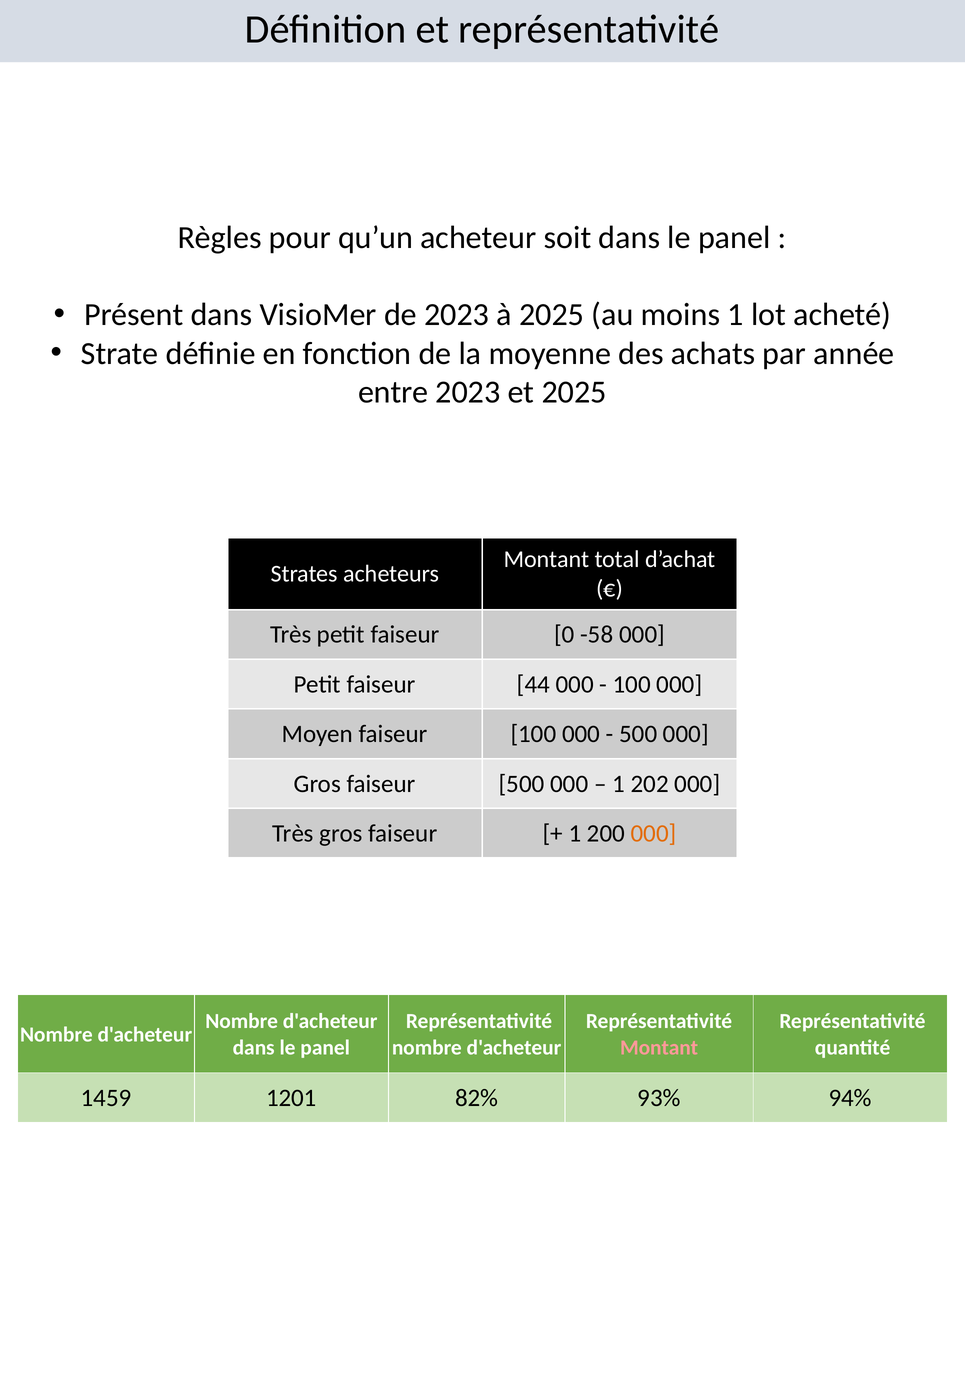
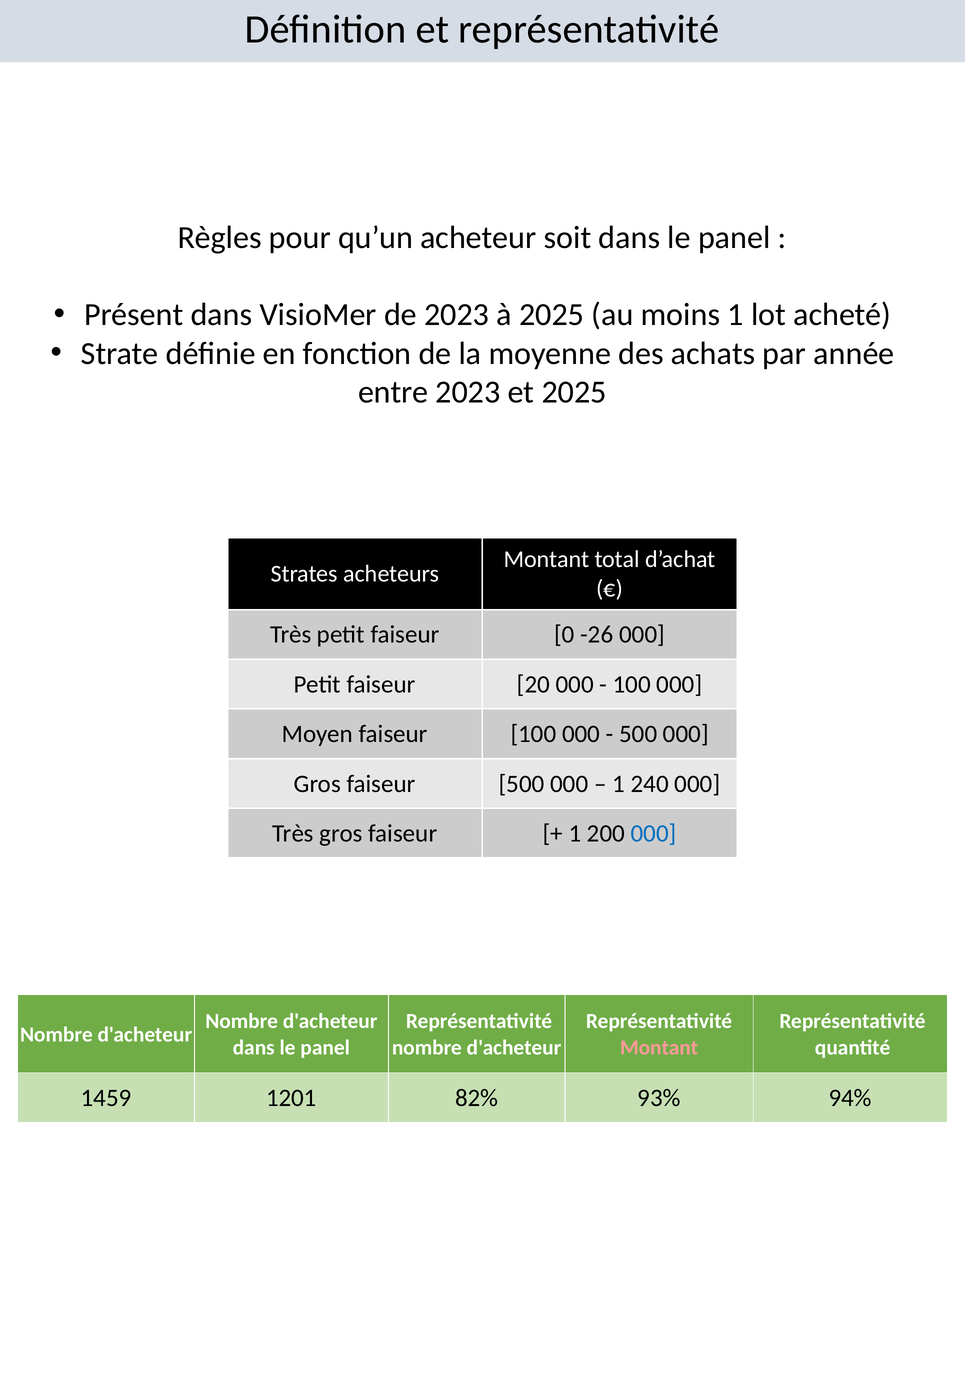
-58: -58 -> -26
44: 44 -> 20
202: 202 -> 240
000 at (654, 833) colour: orange -> blue
